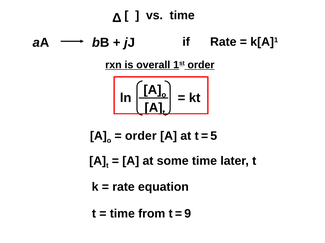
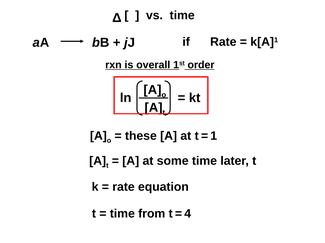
order at (141, 136): order -> these
5: 5 -> 1
9: 9 -> 4
